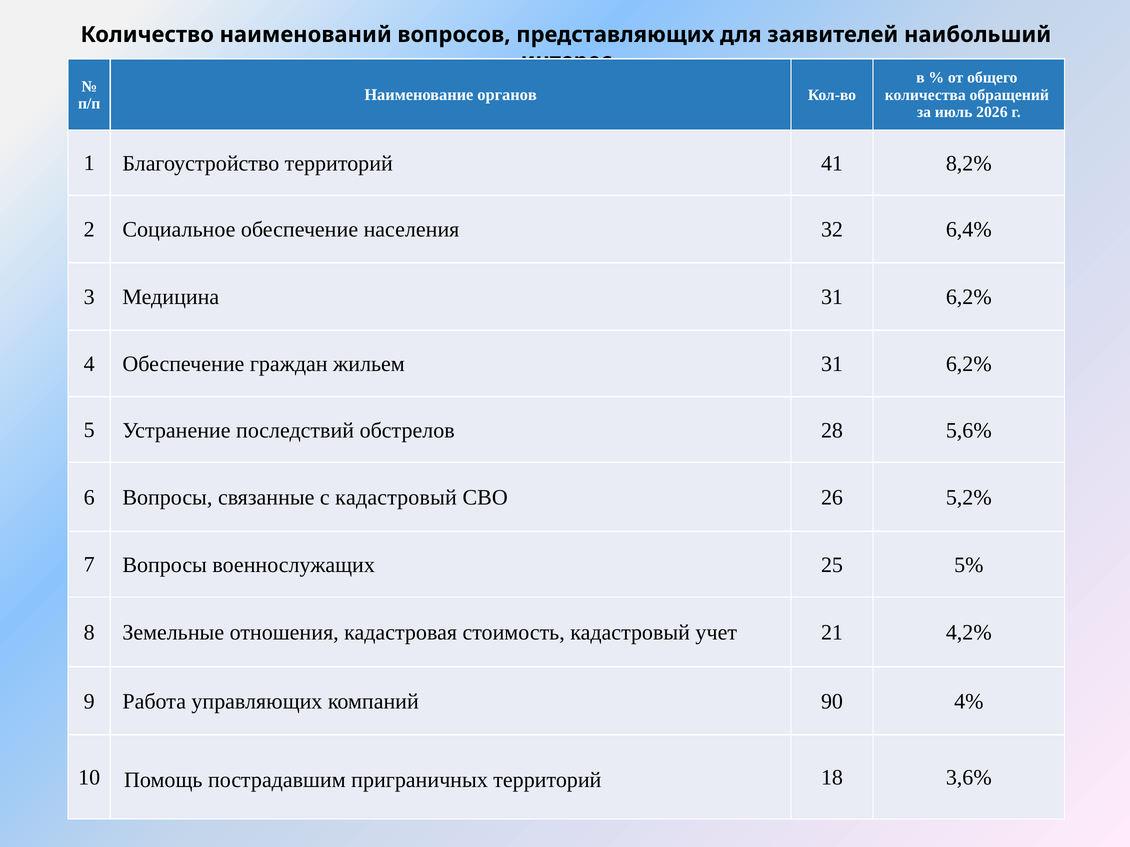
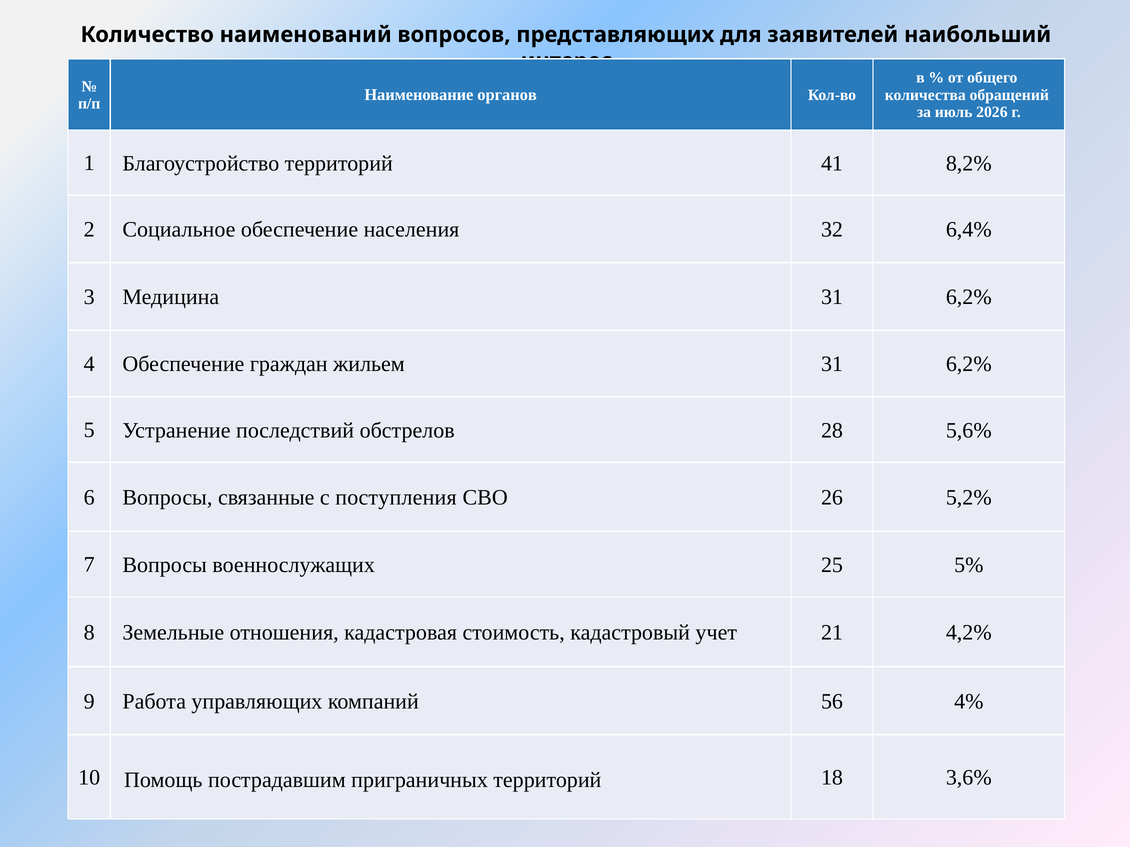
с кадастровый: кадастровый -> поступления
90: 90 -> 56
